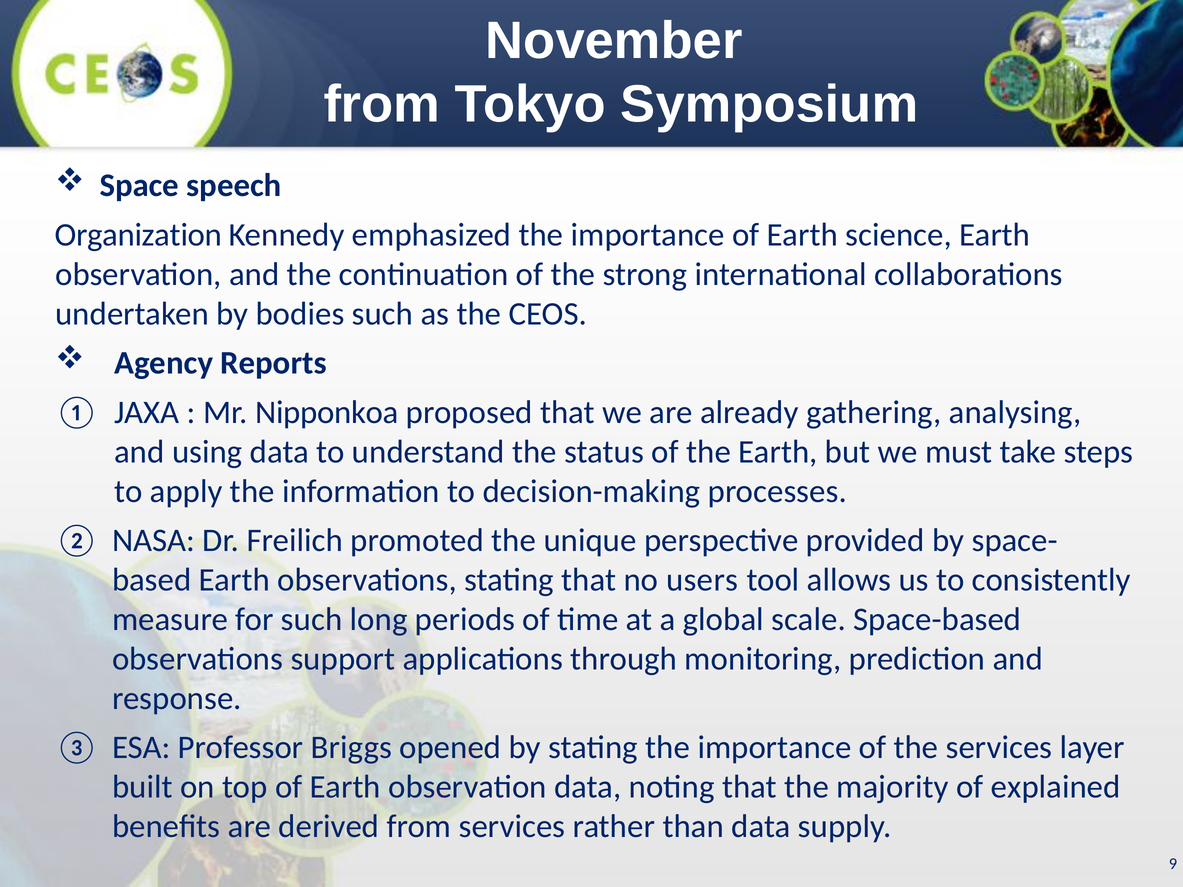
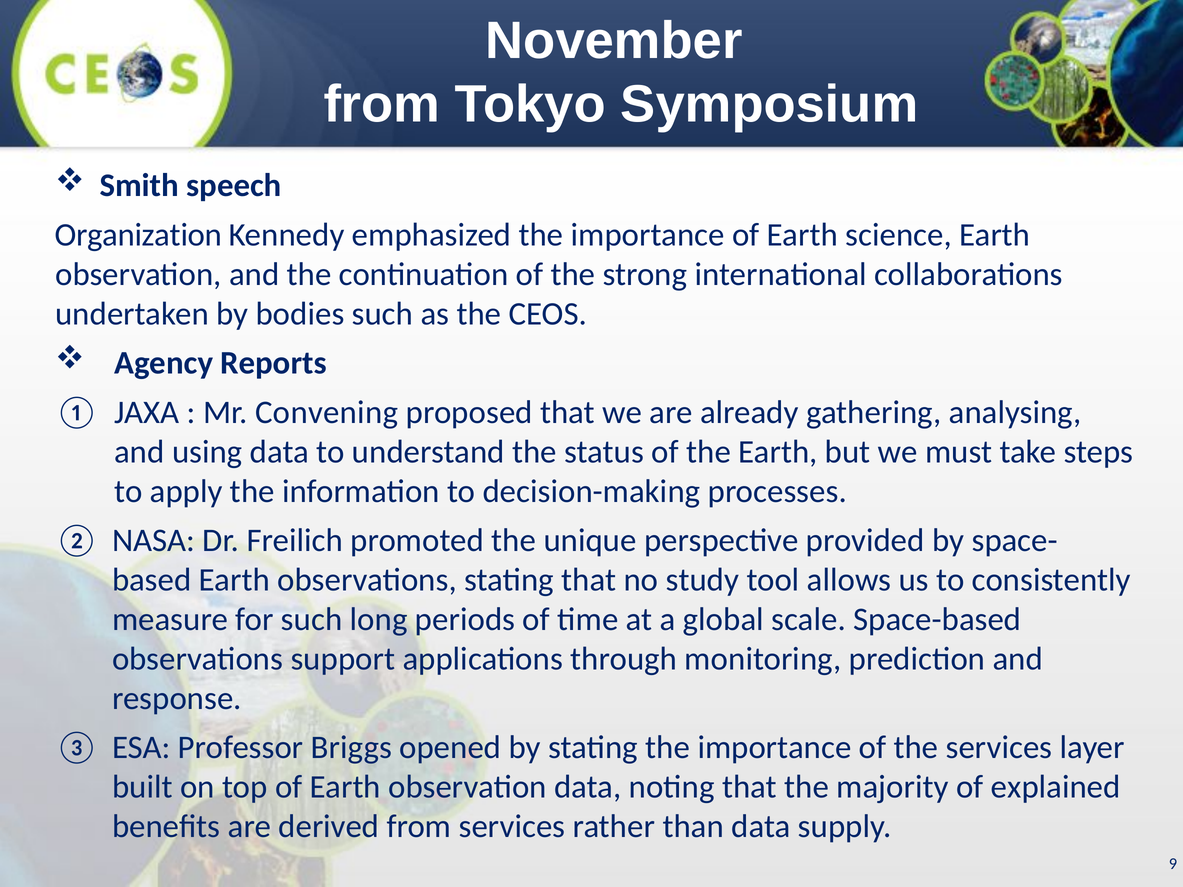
Space: Space -> Smith
Nipponkoa: Nipponkoa -> Convening
users: users -> study
